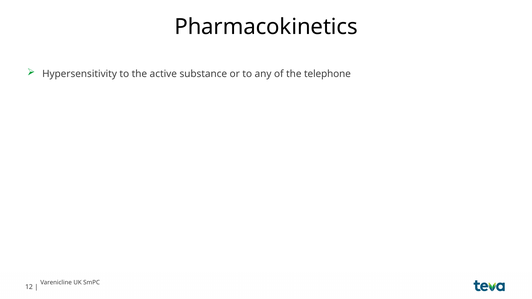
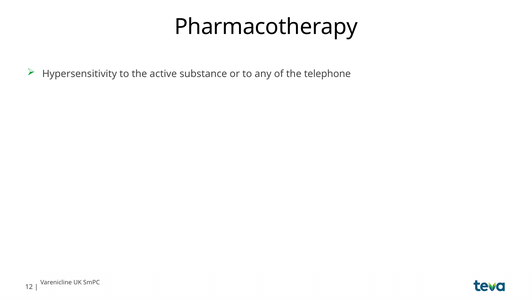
Pharmacokinetics: Pharmacokinetics -> Pharmacotherapy
